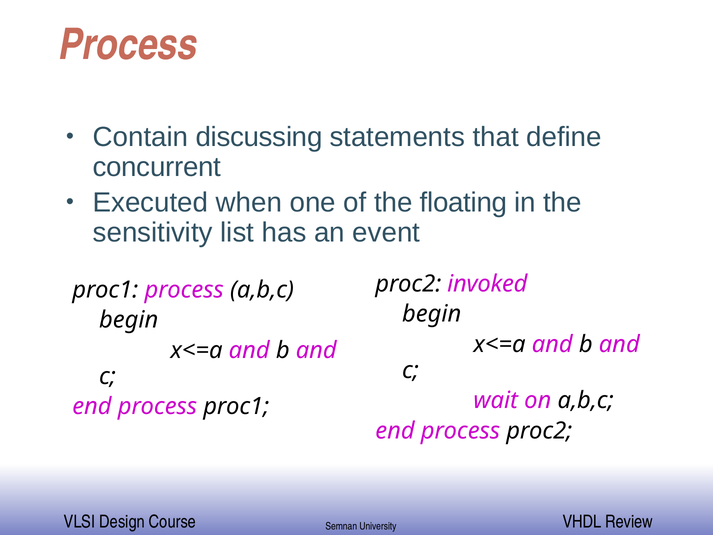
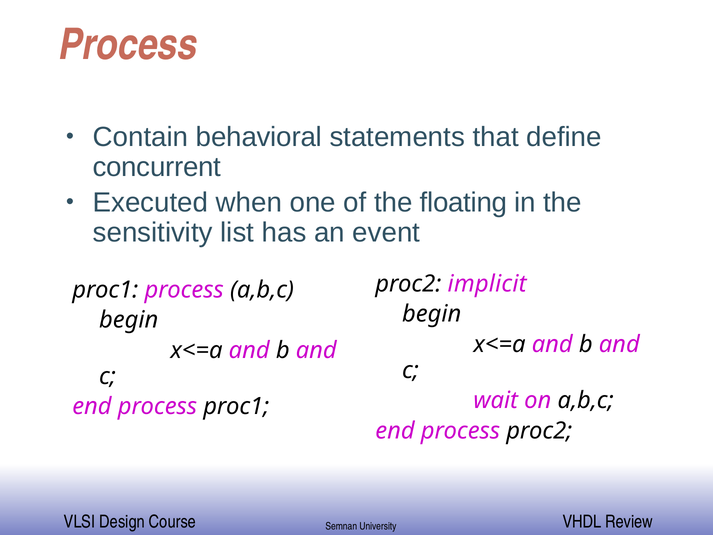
discussing: discussing -> behavioral
invoked: invoked -> implicit
